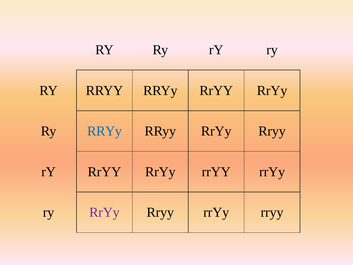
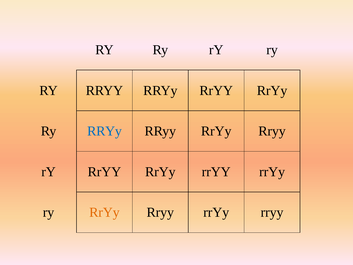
RrYy at (104, 212) colour: purple -> orange
